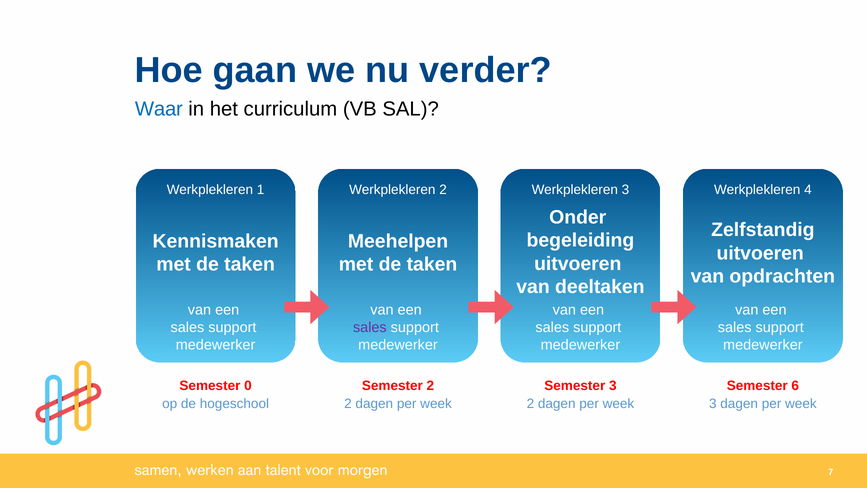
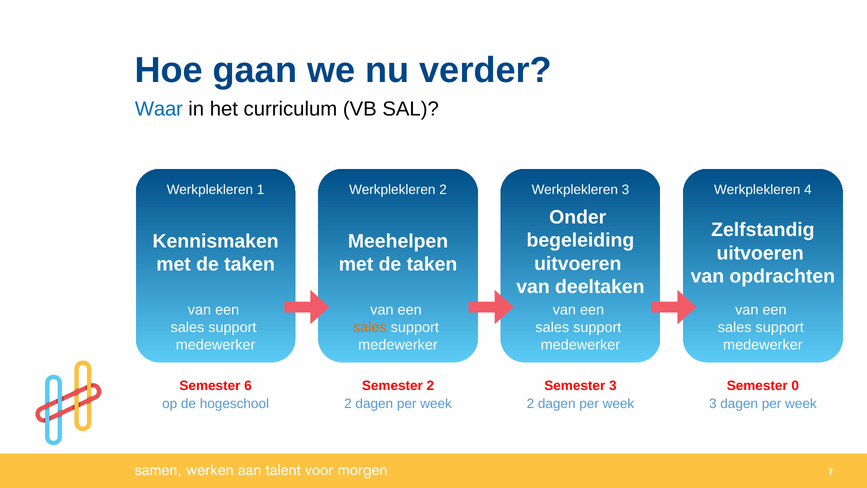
sales at (370, 327) colour: purple -> orange
0: 0 -> 6
6: 6 -> 0
